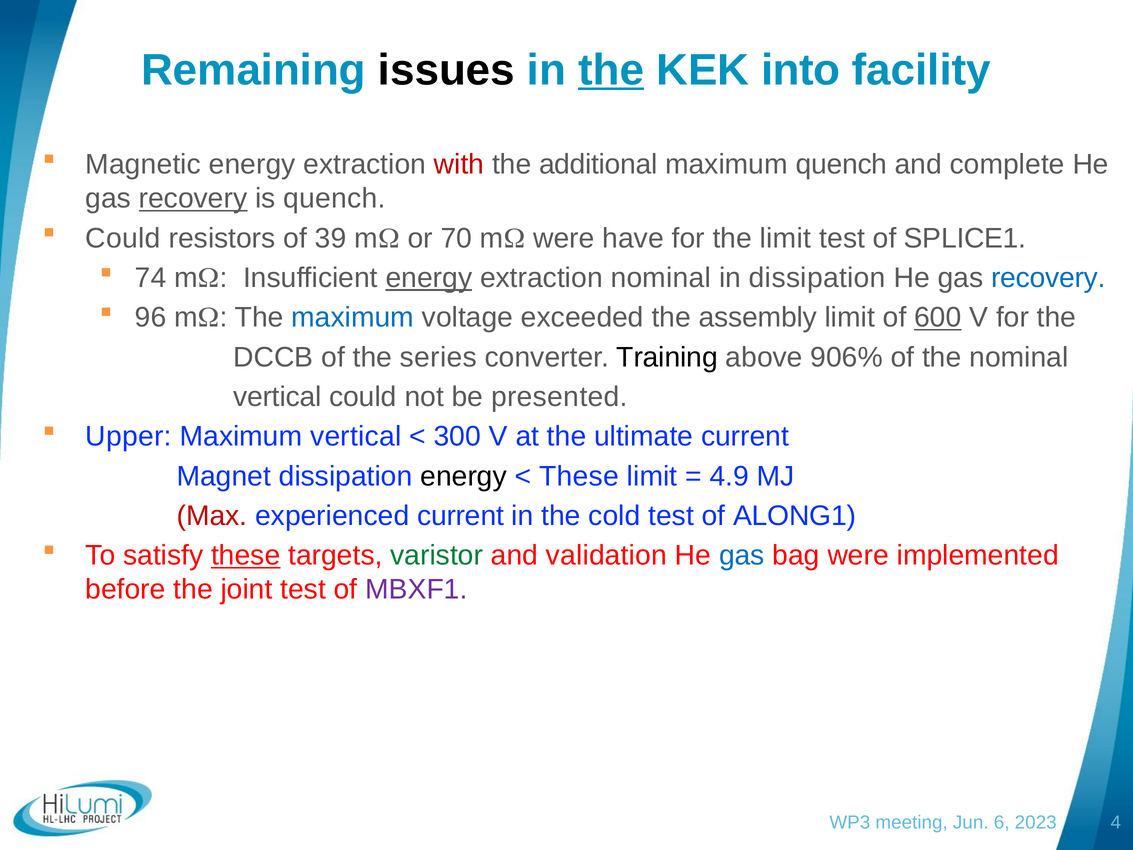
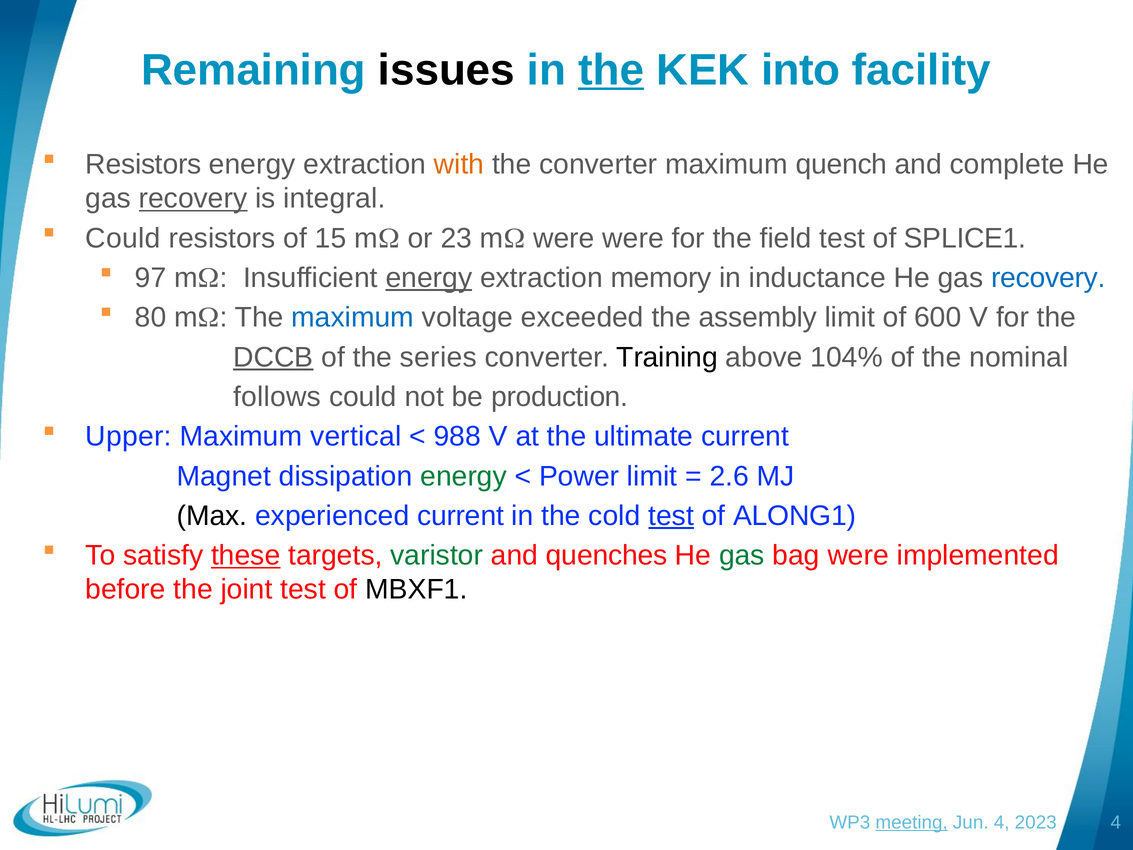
Magnetic at (143, 165): Magnetic -> Resistors
with colour: red -> orange
the additional: additional -> converter
is quench: quench -> integral
39: 39 -> 15
70: 70 -> 23
were have: have -> were
the limit: limit -> field
74: 74 -> 97
extraction nominal: nominal -> memory
in dissipation: dissipation -> inductance
96: 96 -> 80
600 underline: present -> none
DCCB underline: none -> present
906%: 906% -> 104%
vertical at (277, 397): vertical -> follows
presented: presented -> production
300: 300 -> 988
energy at (464, 476) colour: black -> green
These at (579, 476): These -> Power
4.9: 4.9 -> 2.6
Max colour: red -> black
test at (671, 516) underline: none -> present
validation: validation -> quenches
gas at (742, 555) colour: blue -> green
MBXF1 colour: purple -> black
meeting underline: none -> present
Jun 6: 6 -> 4
